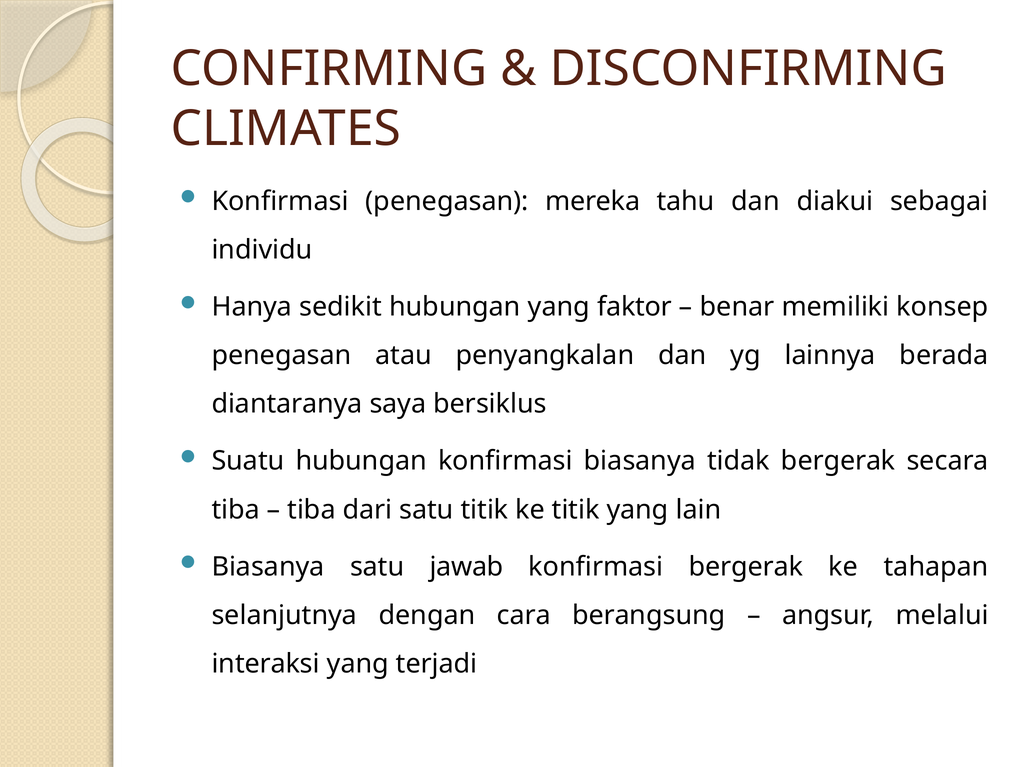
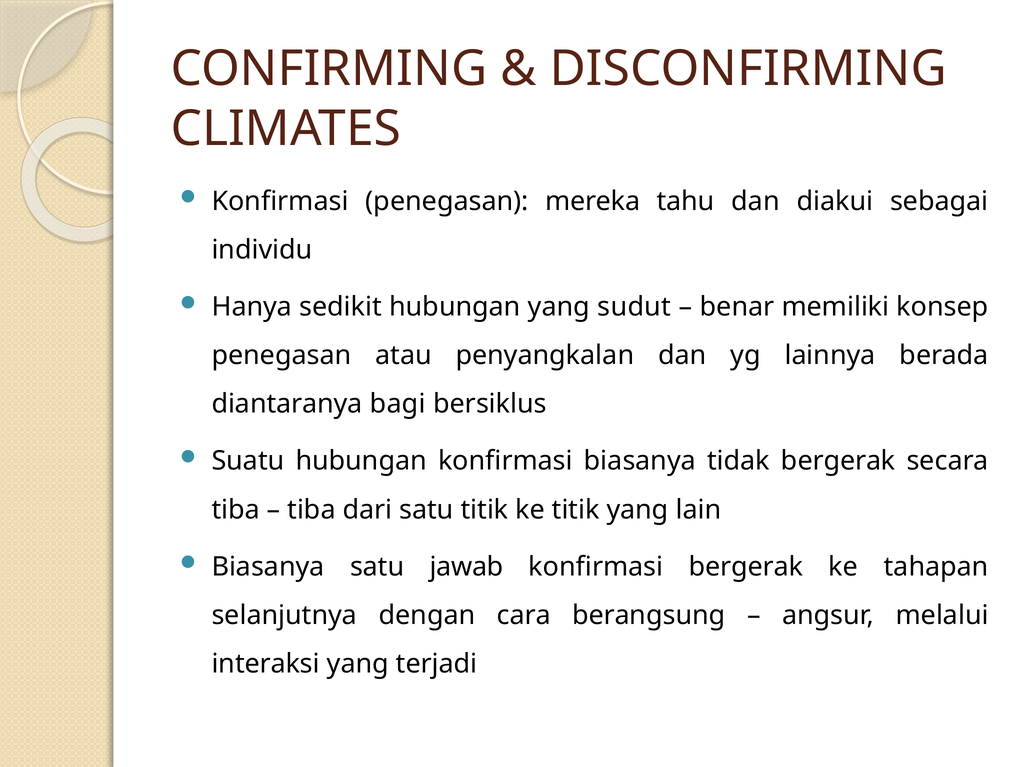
faktor: faktor -> sudut
saya: saya -> bagi
